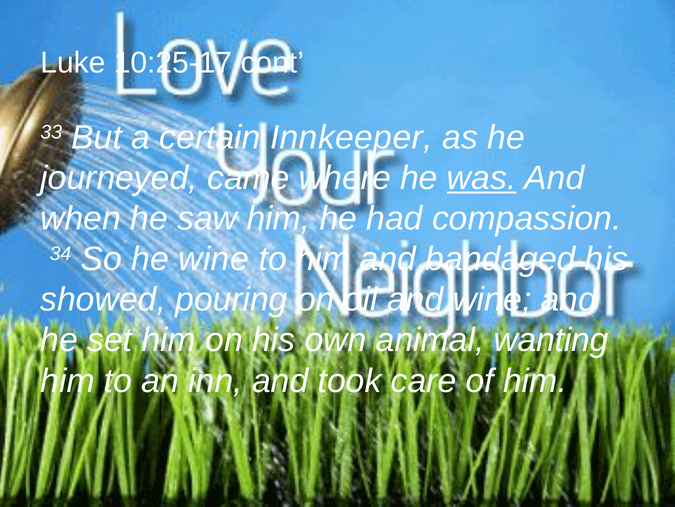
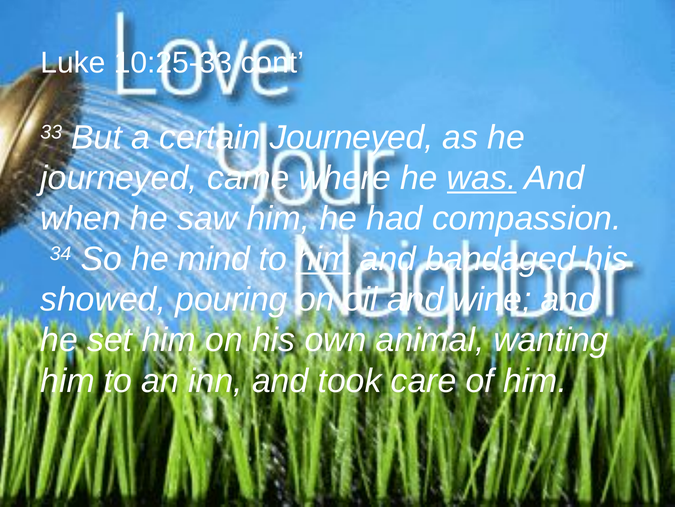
10:25-17: 10:25-17 -> 10:25-33
certain Innkeeper: Innkeeper -> Journeyed
he wine: wine -> mind
him at (323, 259) underline: none -> present
